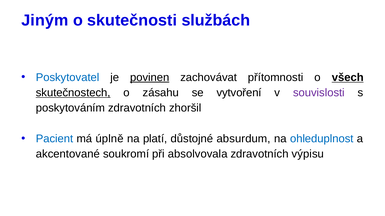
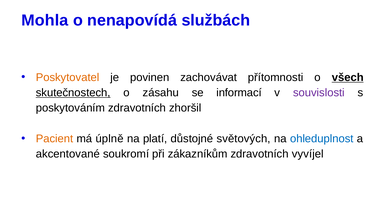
Jiným: Jiným -> Mohla
skutečnosti: skutečnosti -> nenapovídá
Poskytovatel colour: blue -> orange
povinen underline: present -> none
vytvoření: vytvoření -> informací
Pacient colour: blue -> orange
absurdum: absurdum -> světových
absolvovala: absolvovala -> zákazníkům
výpisu: výpisu -> vyvíjel
